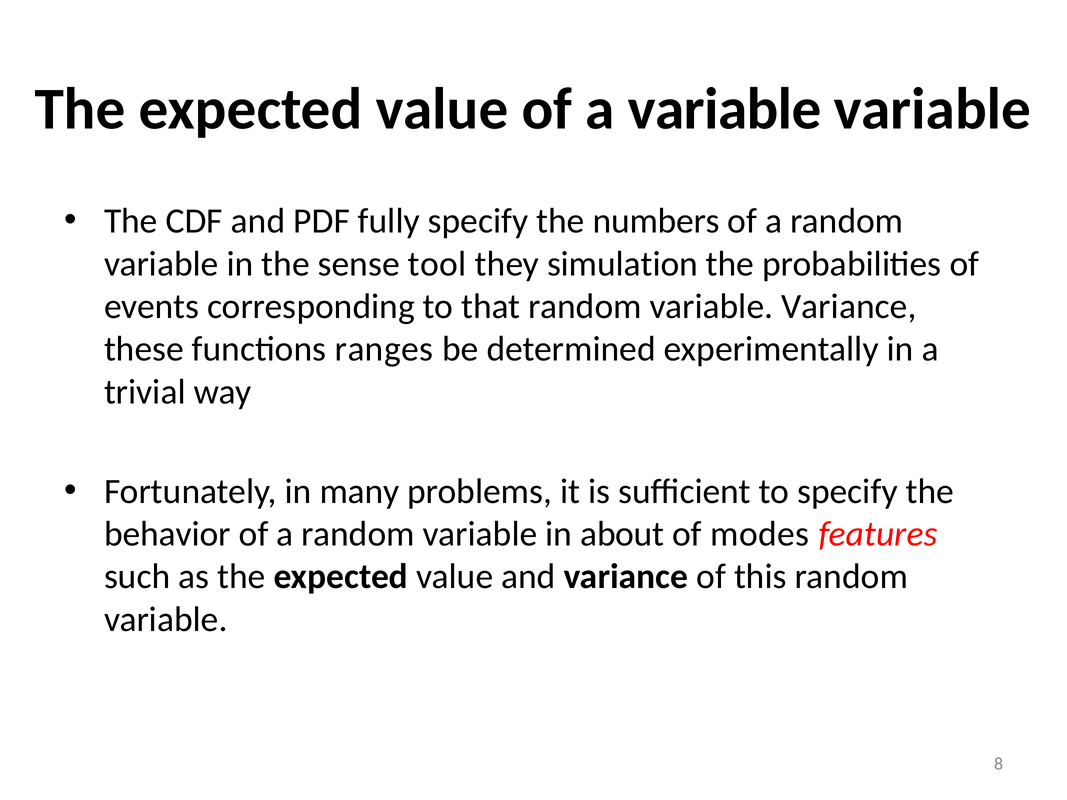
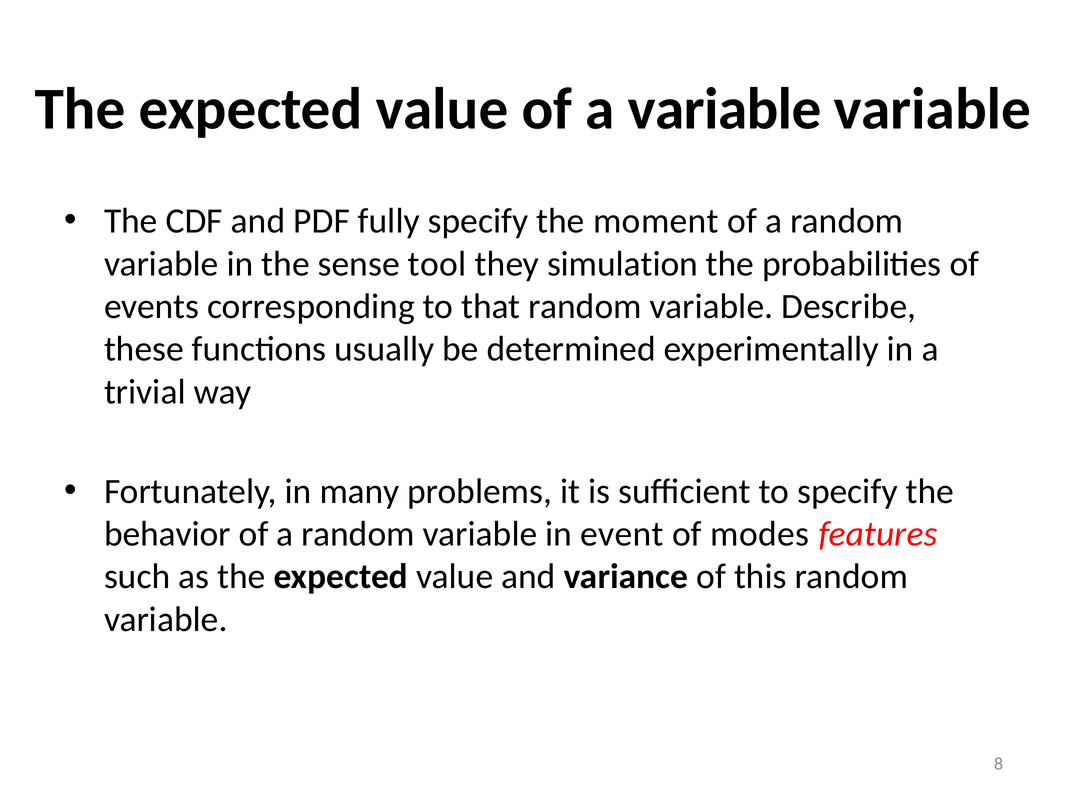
numbers: numbers -> moment
variable Variance: Variance -> Describe
ranges: ranges -> usually
about: about -> event
